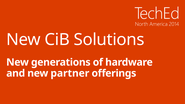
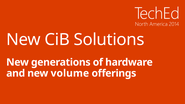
partner: partner -> volume
